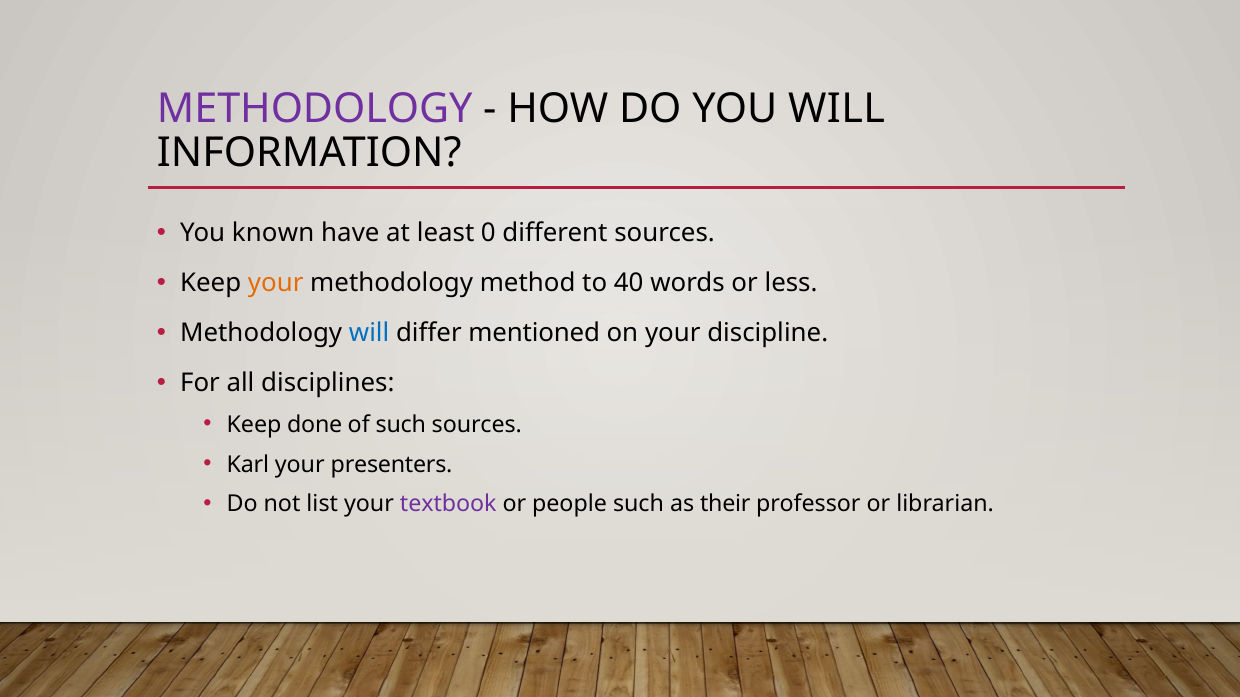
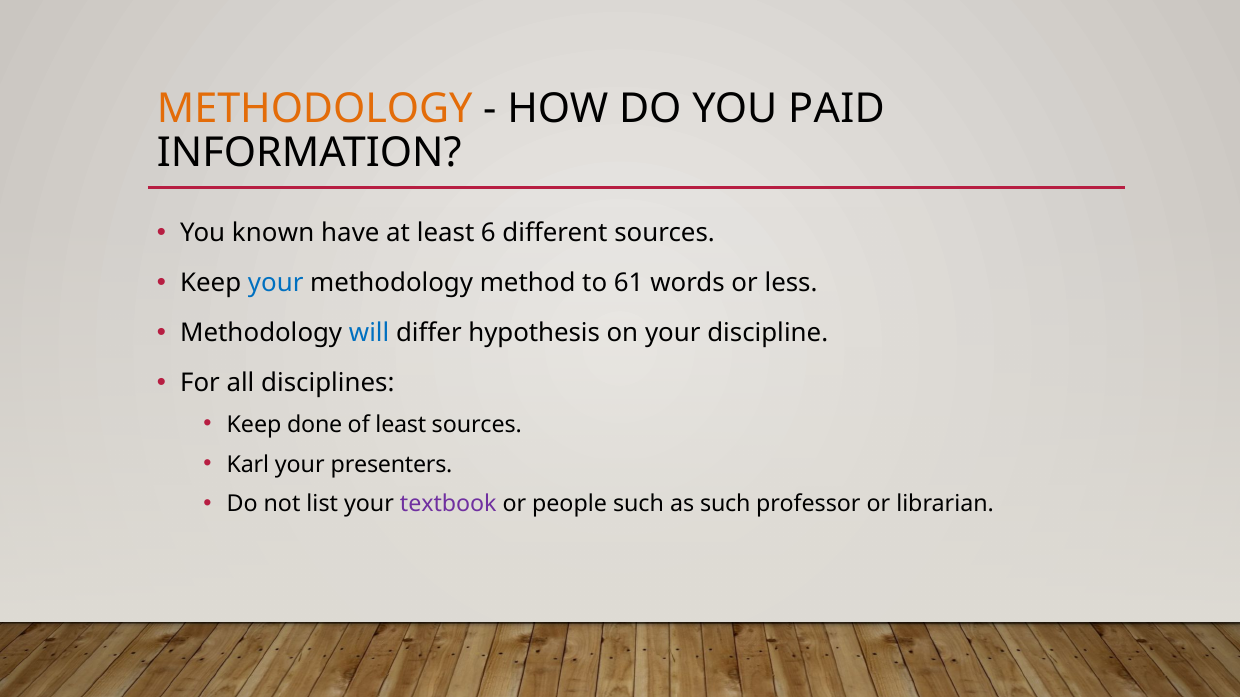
METHODOLOGY at (315, 109) colour: purple -> orange
YOU WILL: WILL -> PAID
0: 0 -> 6
your at (276, 283) colour: orange -> blue
40: 40 -> 61
mentioned: mentioned -> hypothesis
of such: such -> least
as their: their -> such
